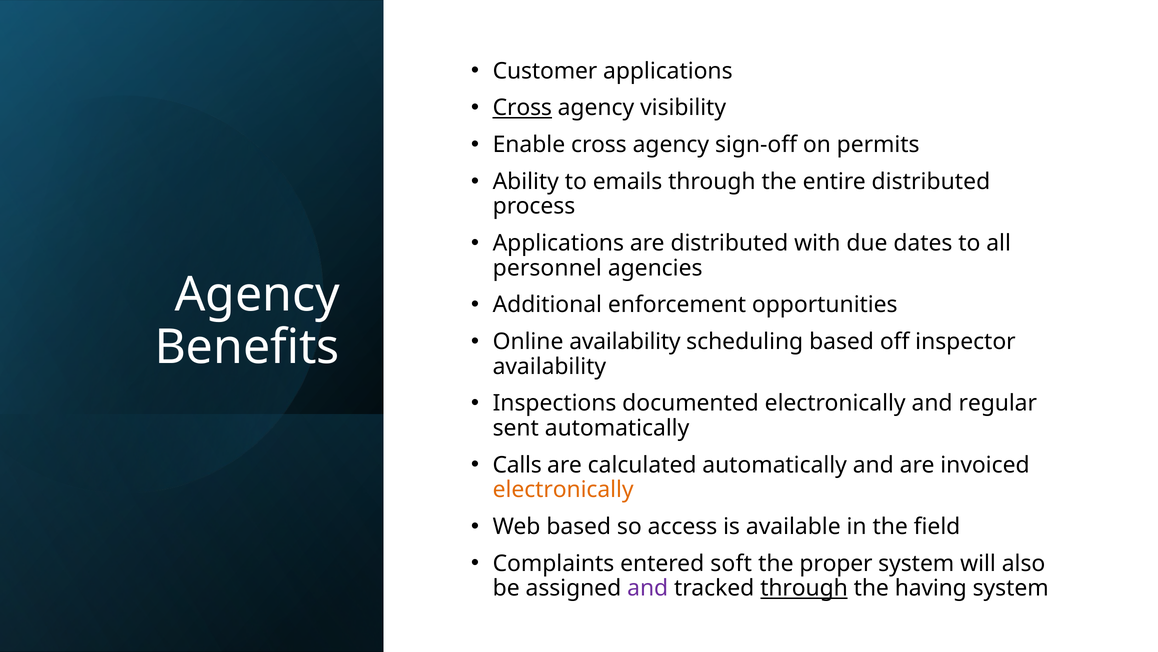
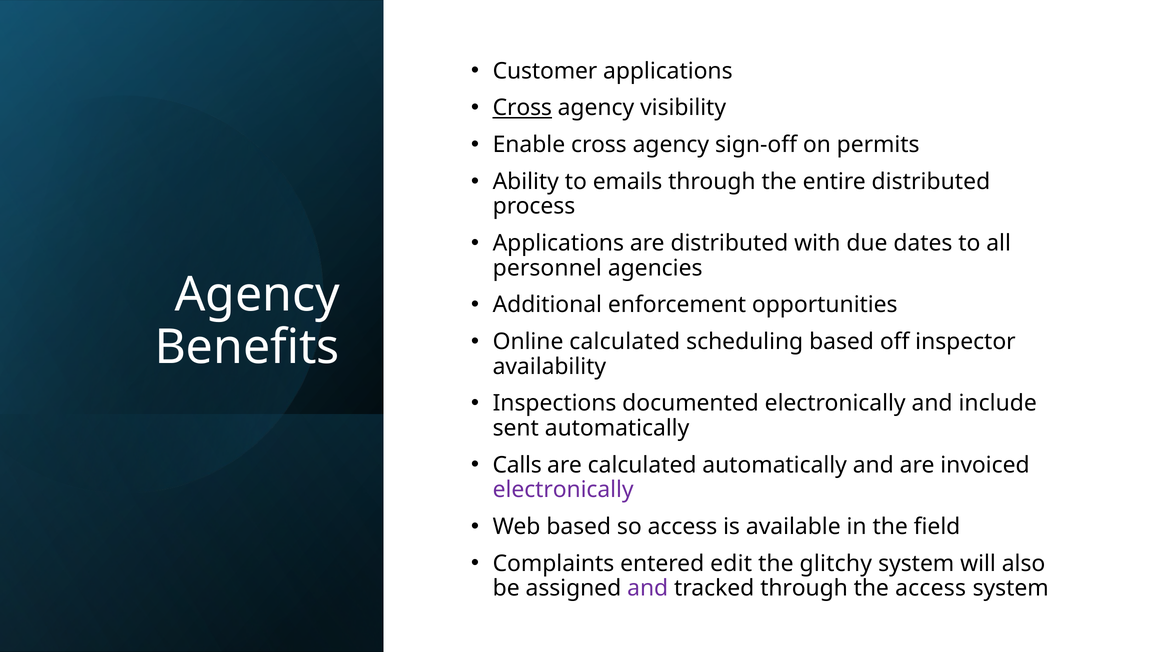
Online availability: availability -> calculated
regular: regular -> include
electronically at (563, 489) colour: orange -> purple
soft: soft -> edit
proper: proper -> glitchy
through at (804, 588) underline: present -> none
the having: having -> access
